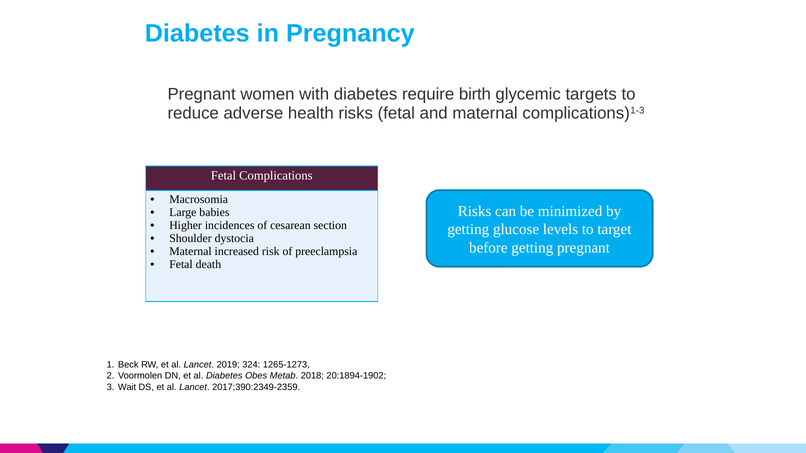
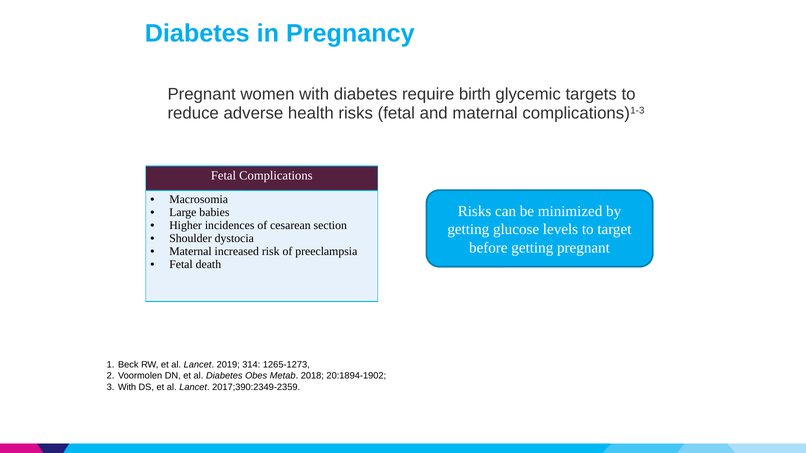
324: 324 -> 314
Wait at (127, 387): Wait -> With
